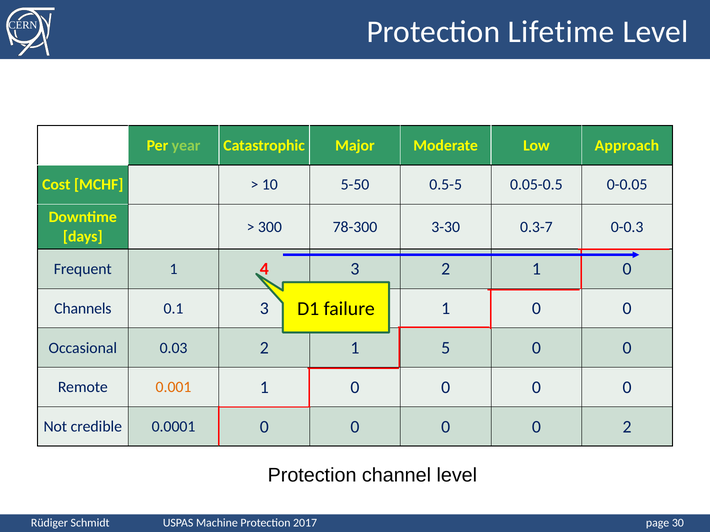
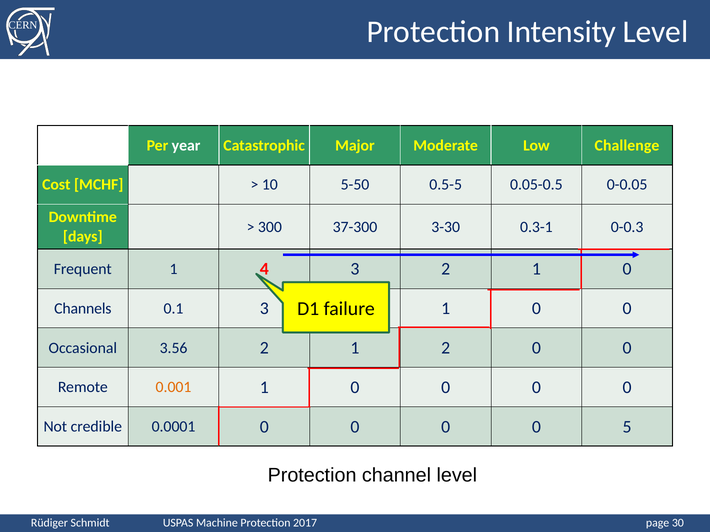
Lifetime: Lifetime -> Intensity
year colour: light green -> white
Approach: Approach -> Challenge
78-300: 78-300 -> 37-300
0.3-7: 0.3-7 -> 0.3-1
0.03: 0.03 -> 3.56
1 5: 5 -> 2
0 2: 2 -> 5
